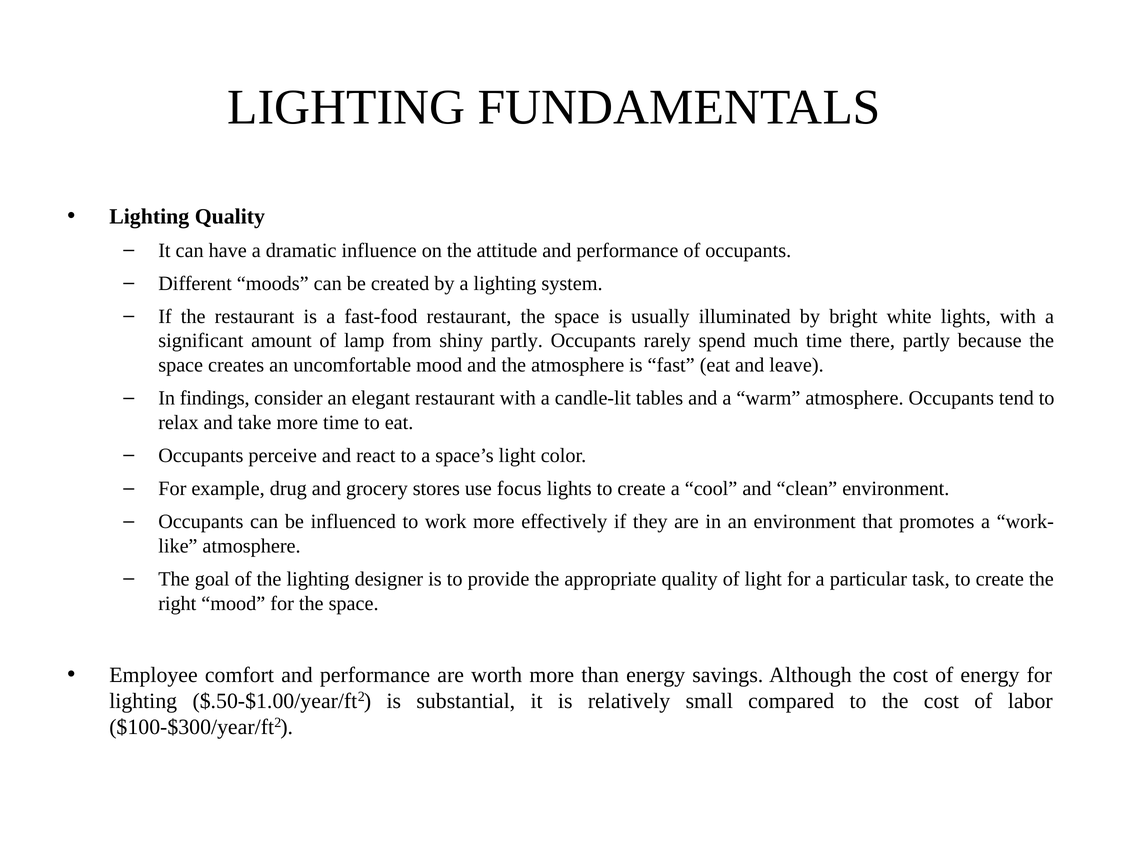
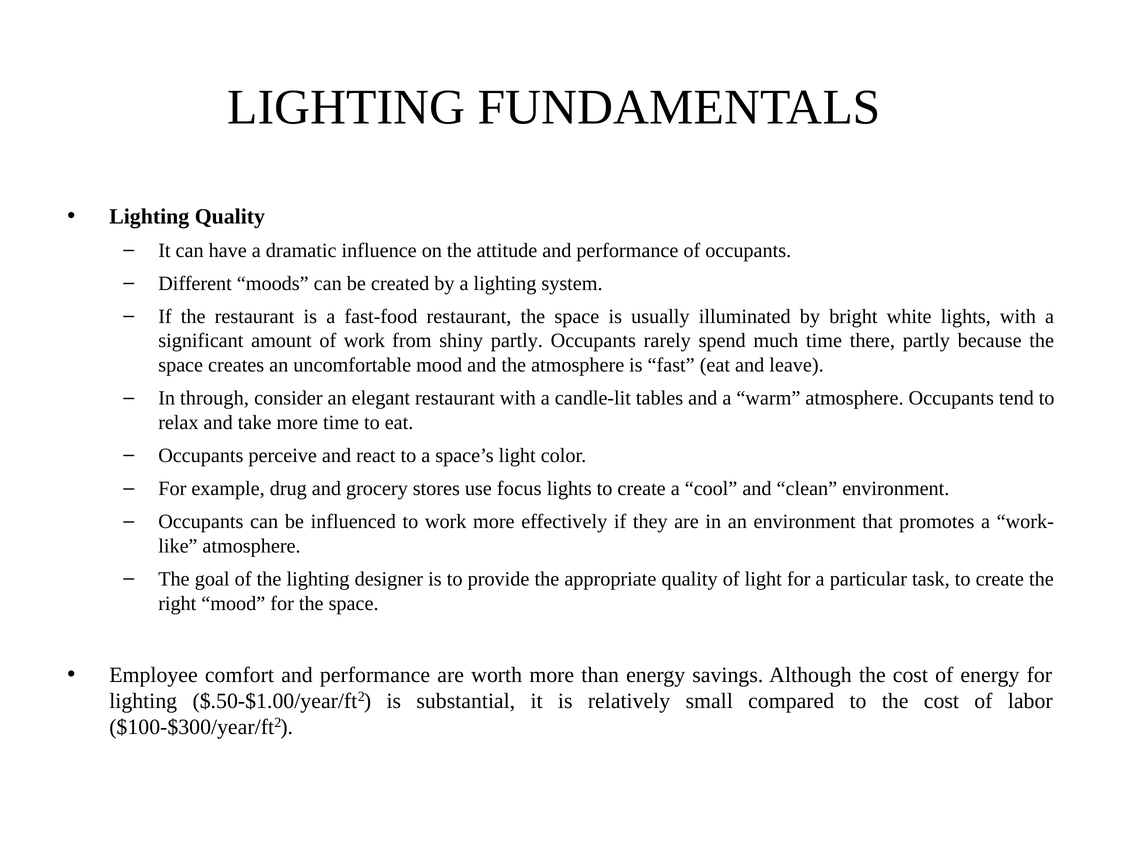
of lamp: lamp -> work
findings: findings -> through
